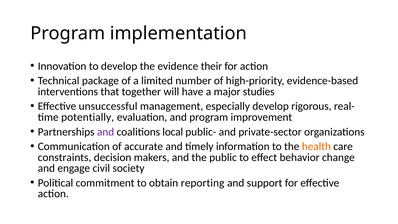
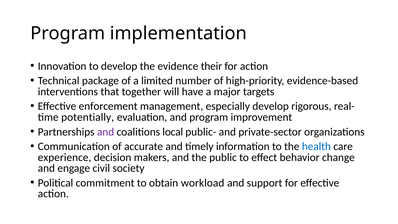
studies: studies -> targets
unsuccessful: unsuccessful -> enforcement
health colour: orange -> blue
constraints: constraints -> experience
reporting: reporting -> workload
